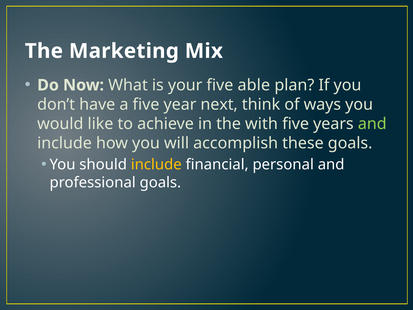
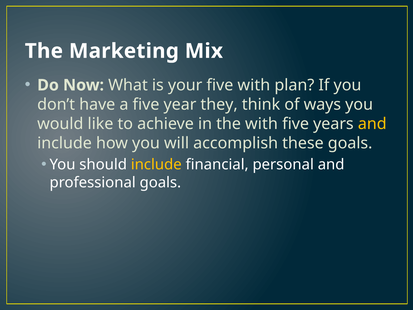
five able: able -> with
next: next -> they
and at (372, 124) colour: light green -> yellow
